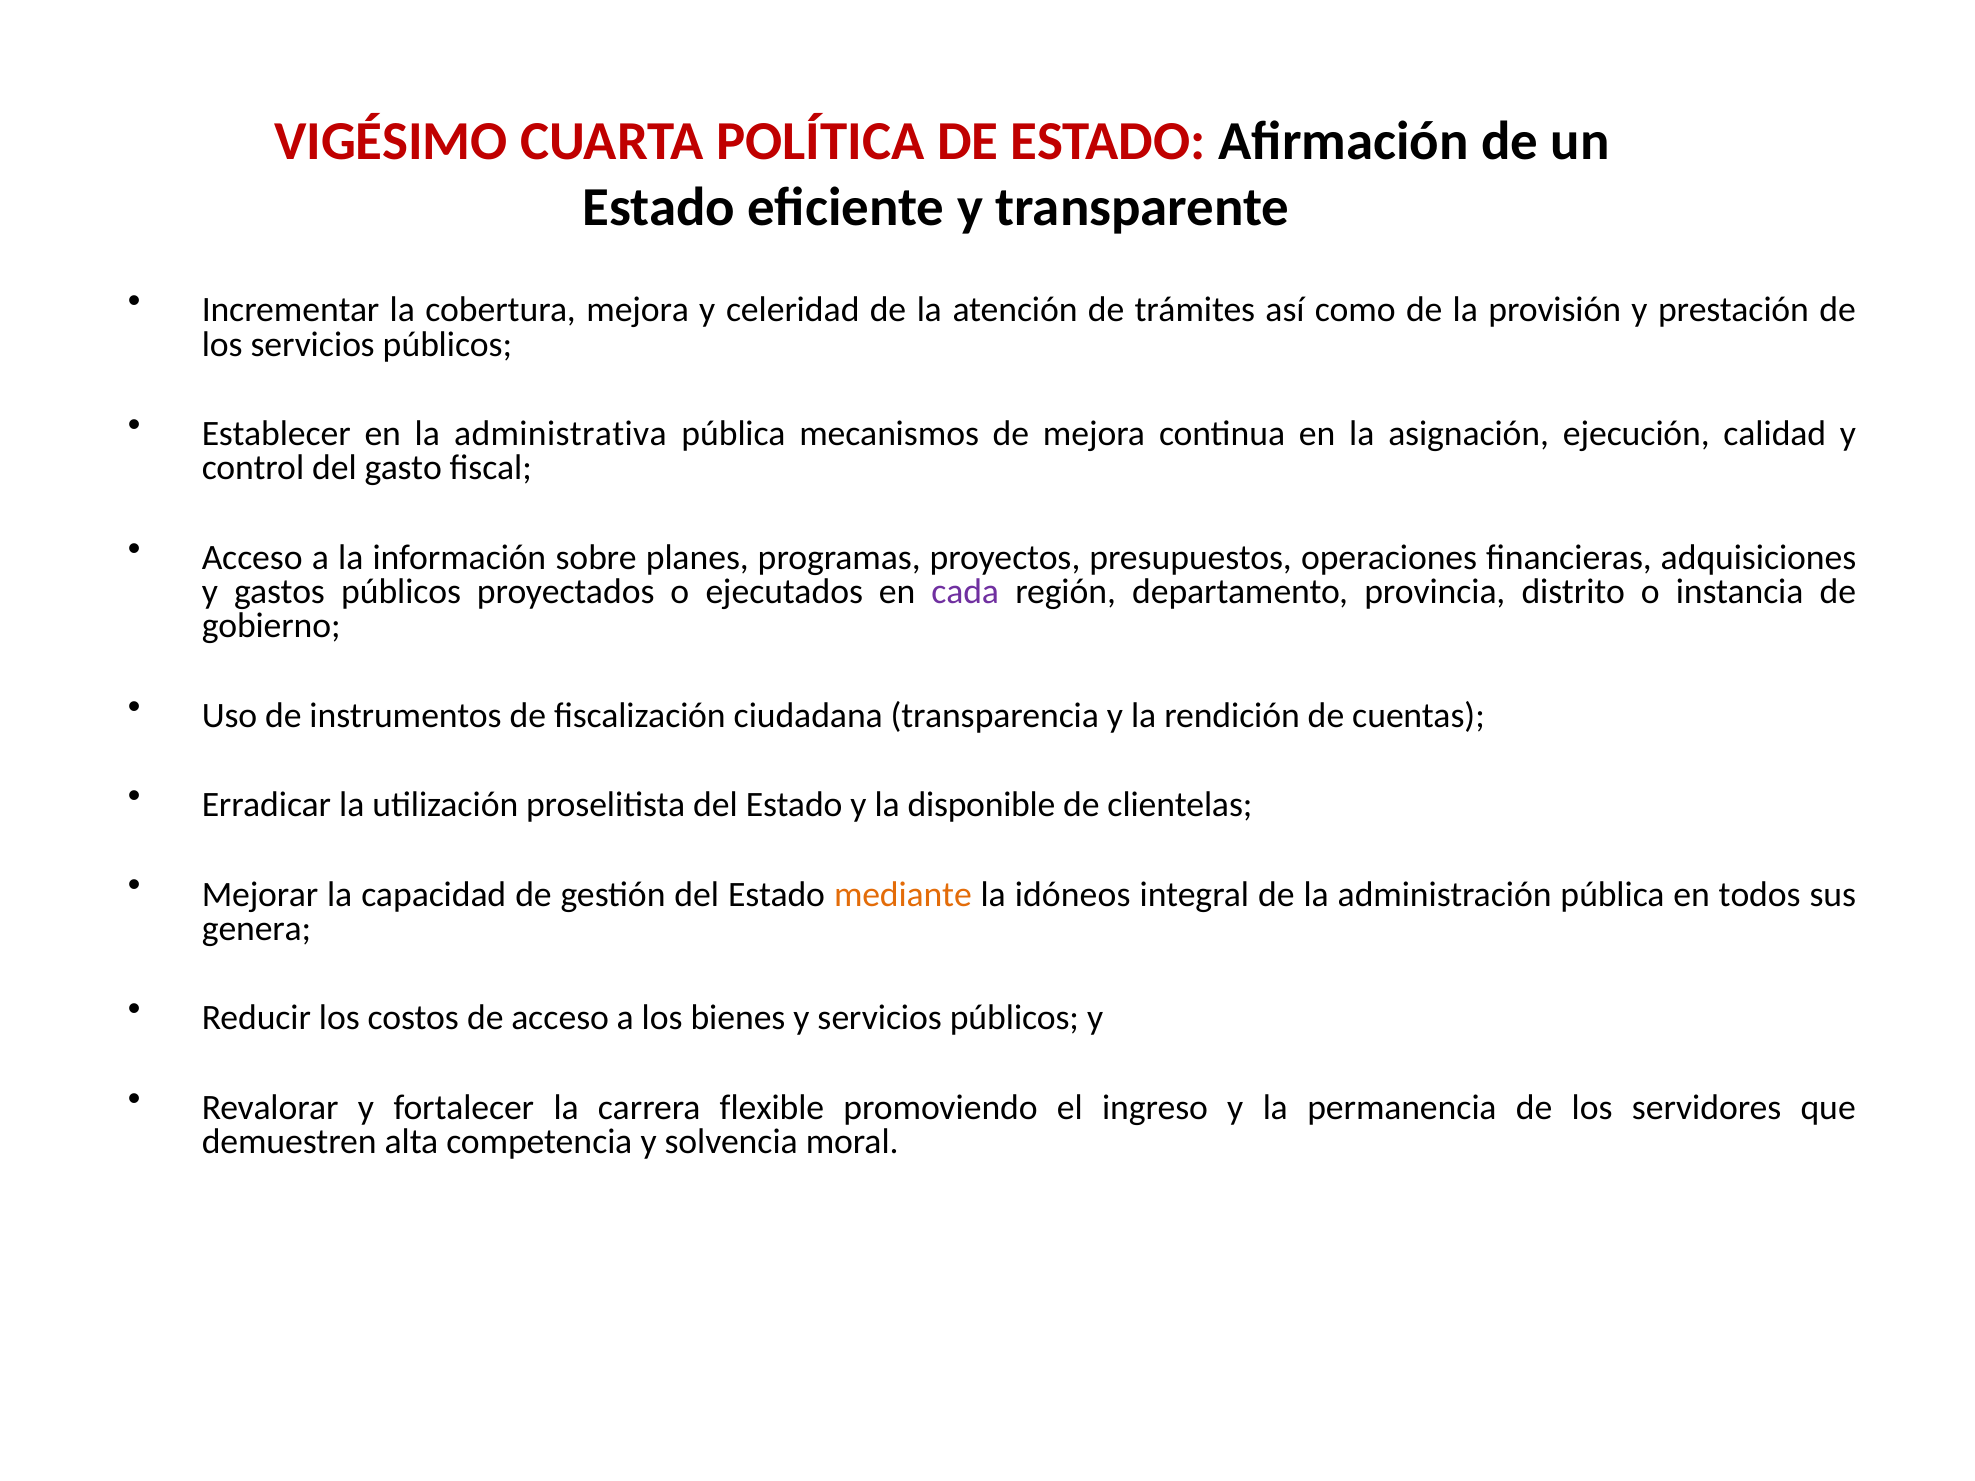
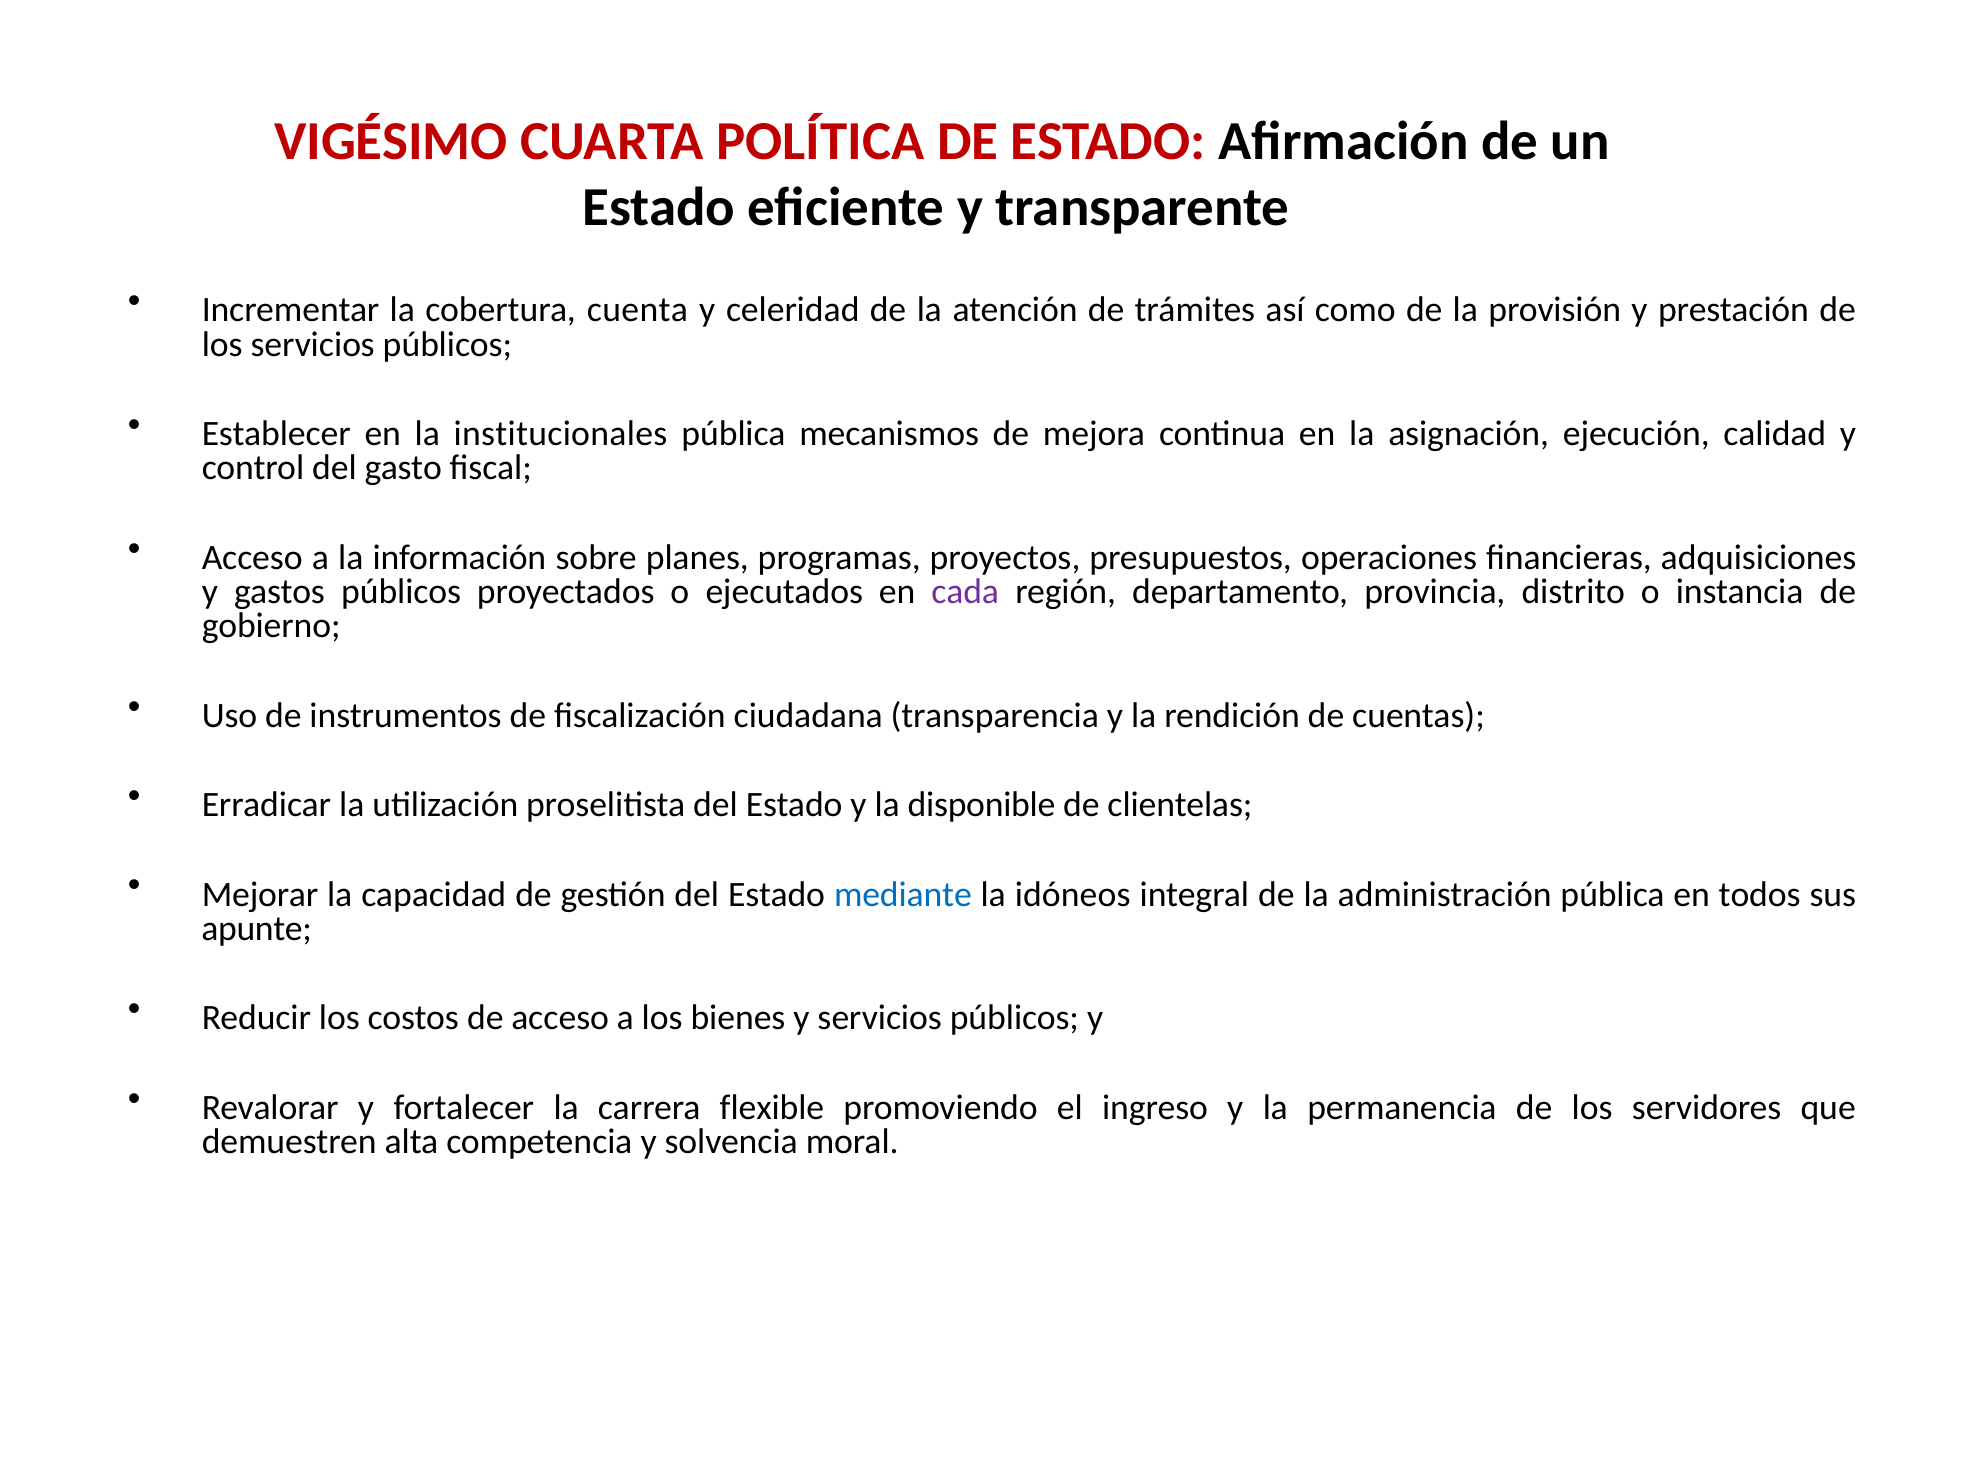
cobertura mejora: mejora -> cuenta
administrativa: administrativa -> institucionales
mediante colour: orange -> blue
genera: genera -> apunte
